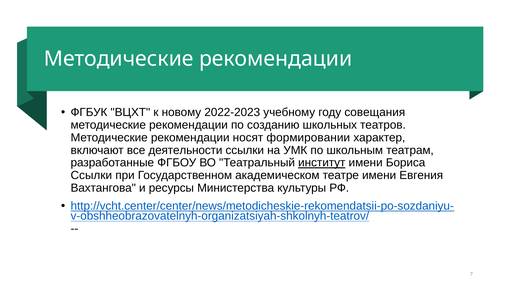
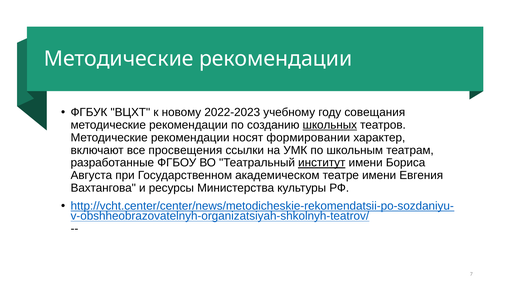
школьных underline: none -> present
деятельности: деятельности -> просвещения
Ссылки at (91, 175): Ссылки -> Августа
